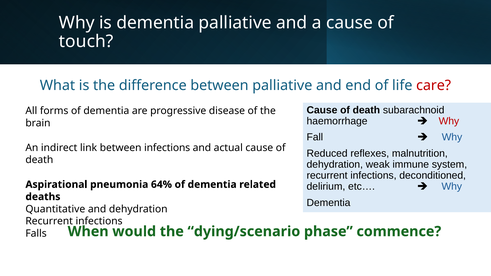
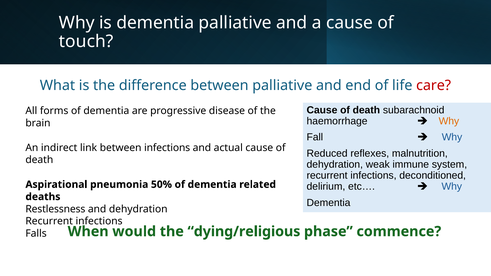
Why at (449, 121) colour: red -> orange
64%: 64% -> 50%
Quantitative: Quantitative -> Restlessness
dying/scenario: dying/scenario -> dying/religious
